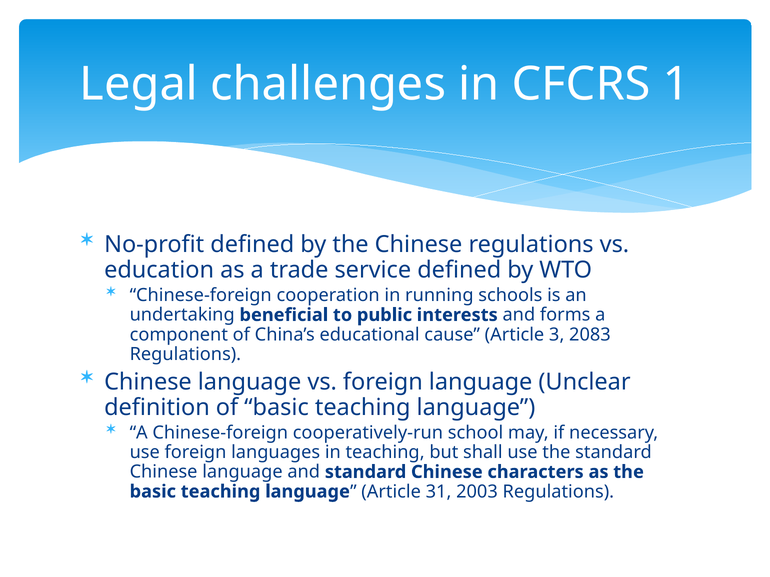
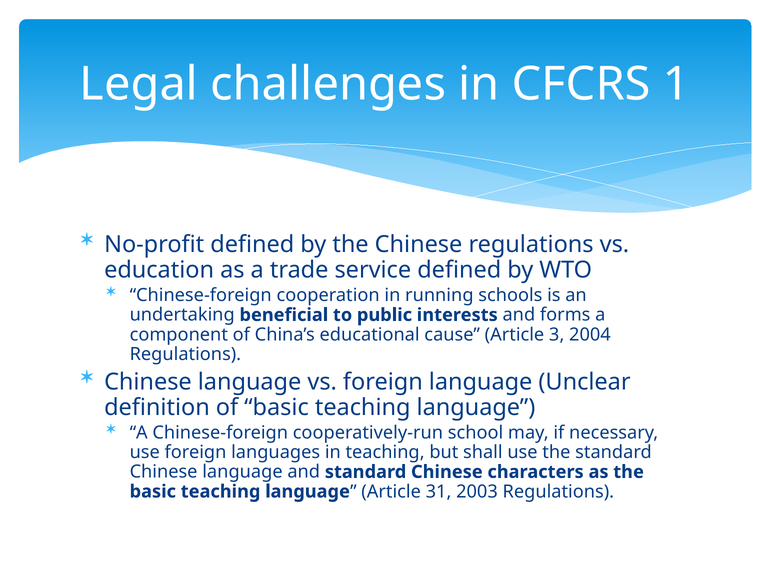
2083: 2083 -> 2004
